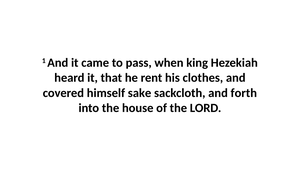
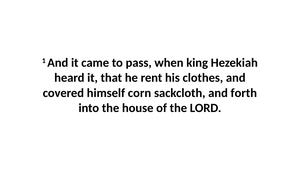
sake: sake -> corn
